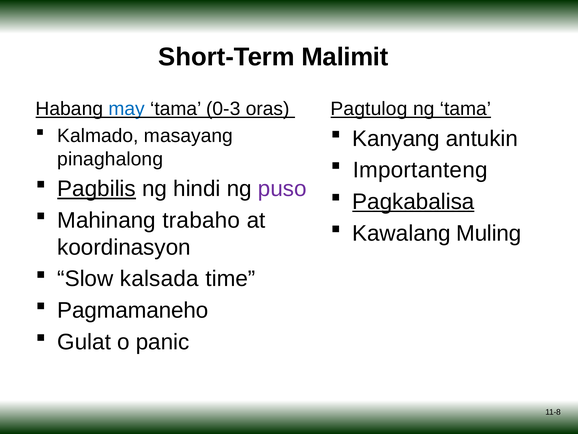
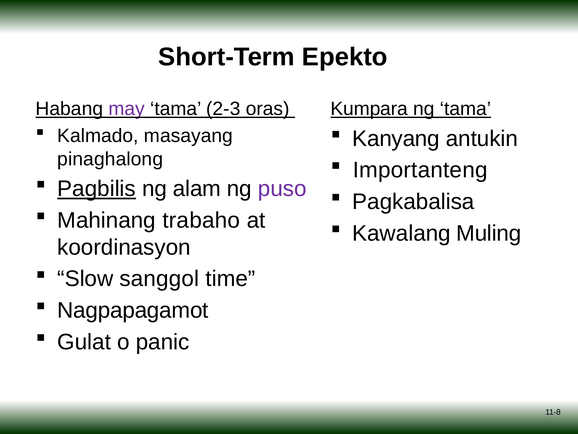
Malimit: Malimit -> Epekto
may colour: blue -> purple
0-3: 0-3 -> 2-3
Pagtulog: Pagtulog -> Kumpara
hindi: hindi -> alam
Pagkabalisa underline: present -> none
kalsada: kalsada -> sanggol
Pagmamaneho: Pagmamaneho -> Nagpapagamot
